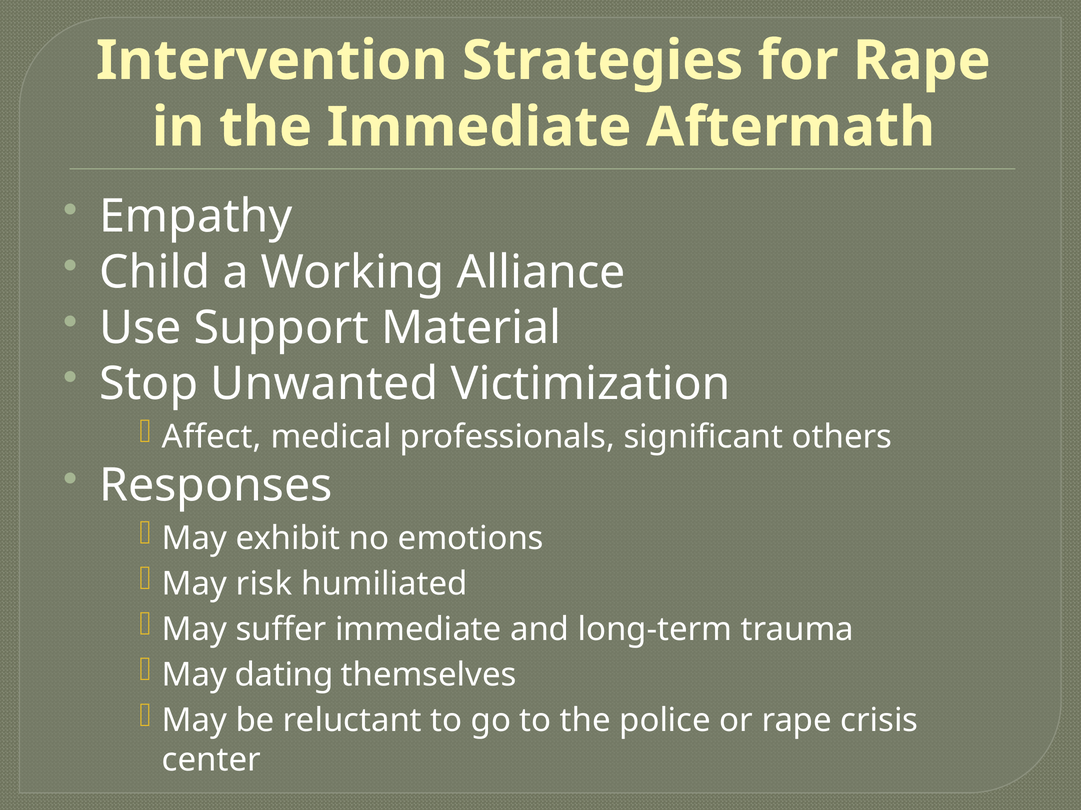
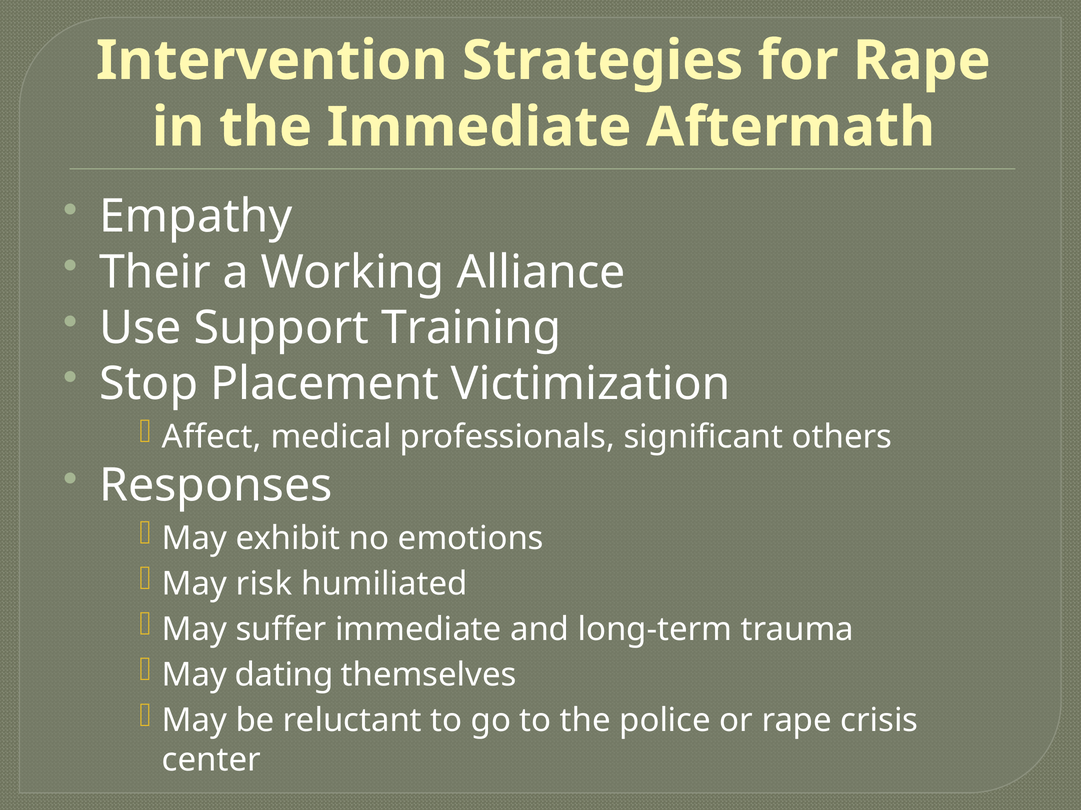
Child: Child -> Their
Material: Material -> Training
Unwanted: Unwanted -> Placement
